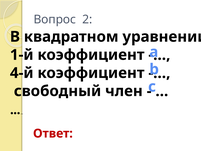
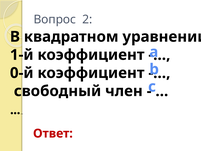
4-й: 4-й -> 0-й
